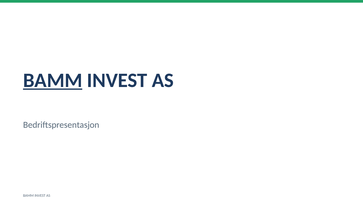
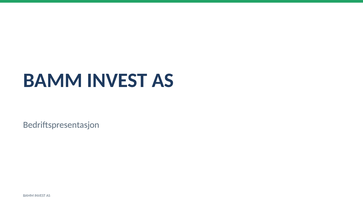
BAMM at (53, 81) underline: present -> none
